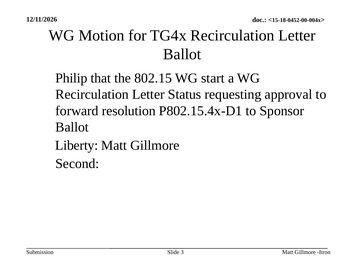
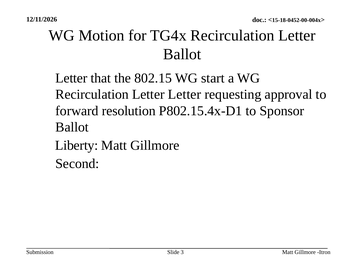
Philip at (71, 78): Philip -> Letter
Letter Status: Status -> Letter
